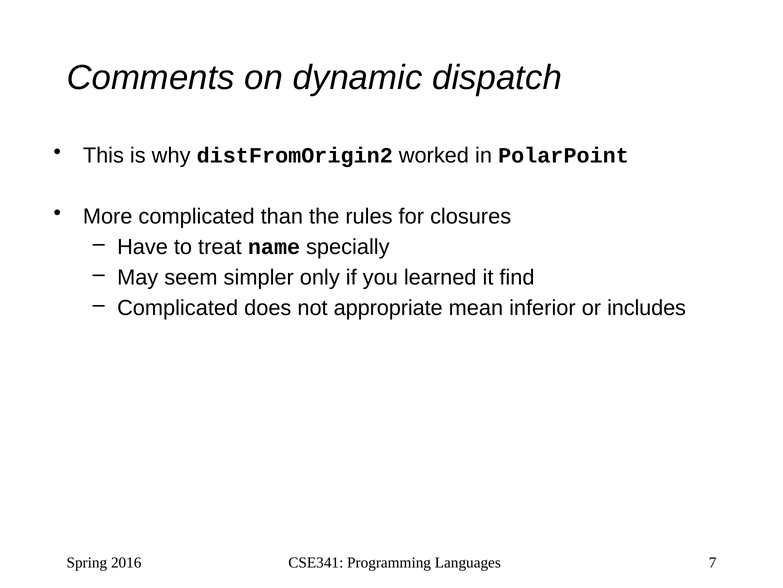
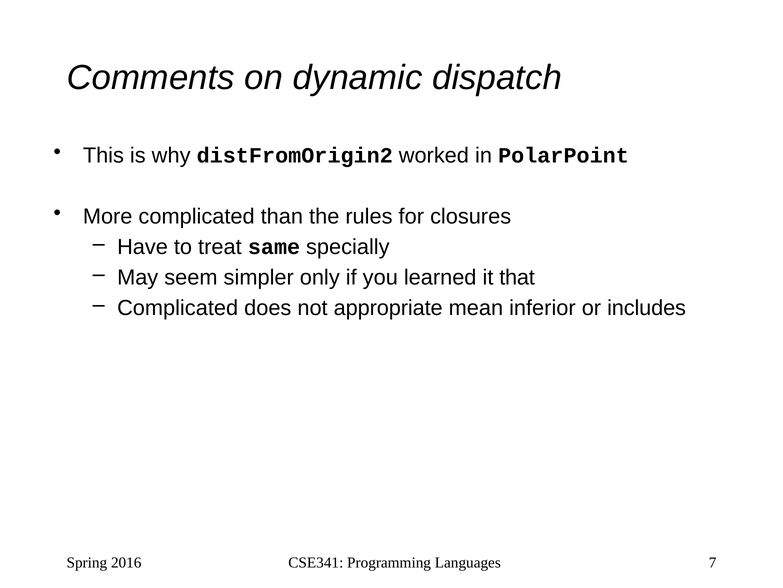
name: name -> same
find: find -> that
